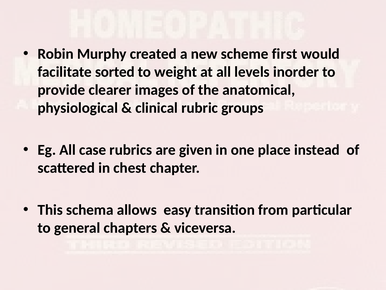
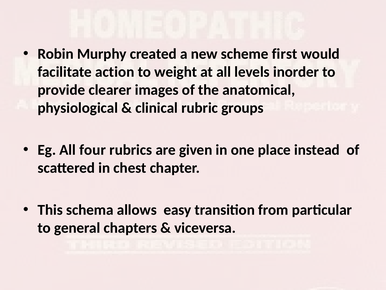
sorted: sorted -> action
case: case -> four
